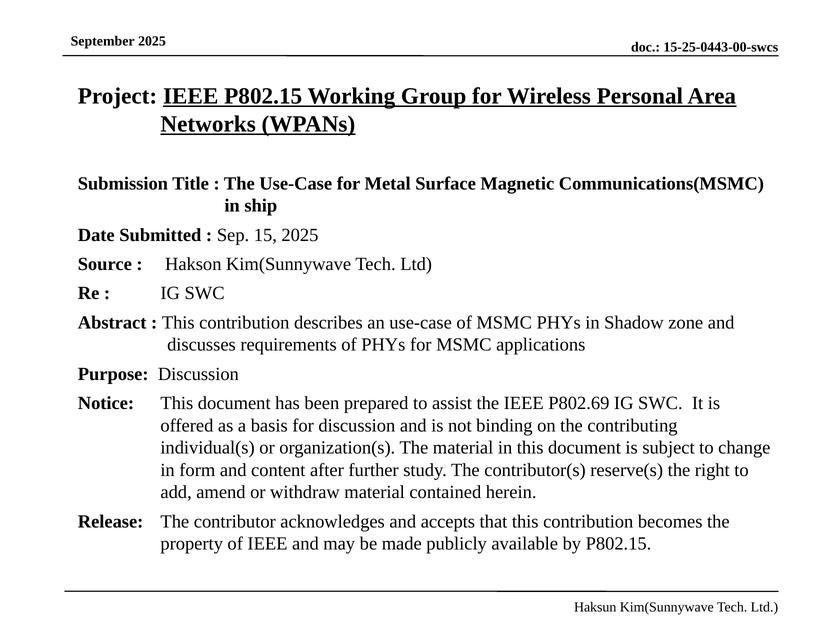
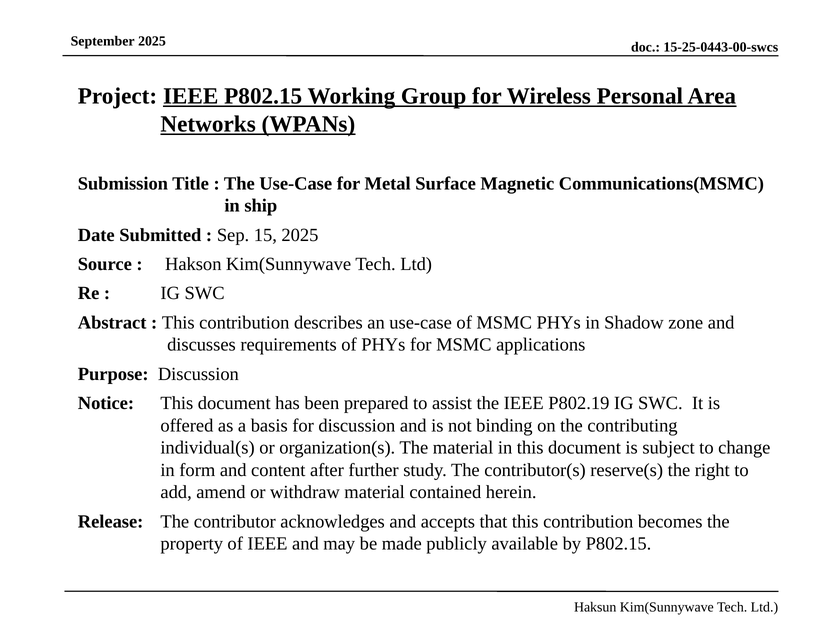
P802.69: P802.69 -> P802.19
